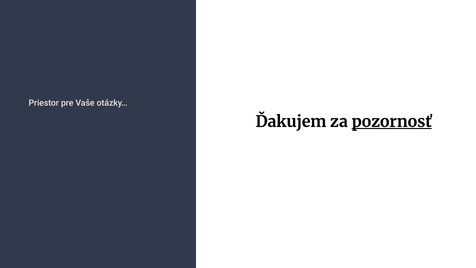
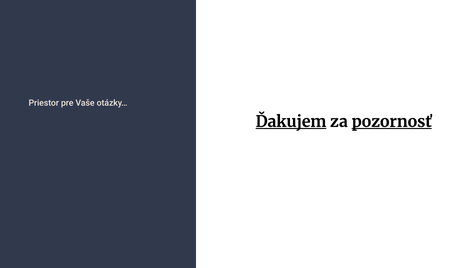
Ďakujem underline: none -> present
